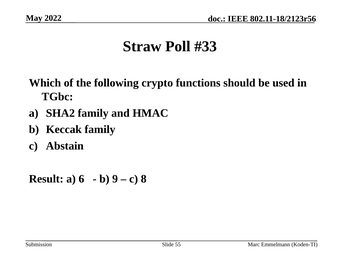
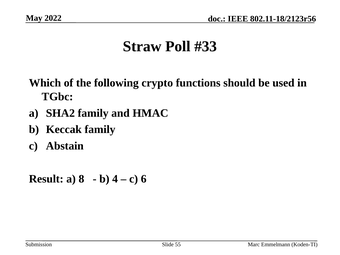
6: 6 -> 8
9: 9 -> 4
8: 8 -> 6
